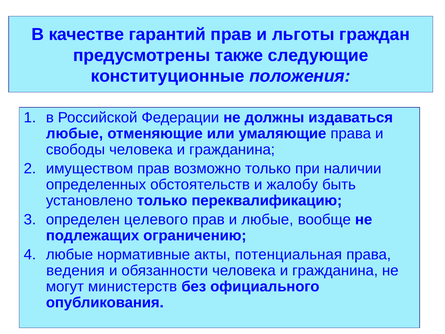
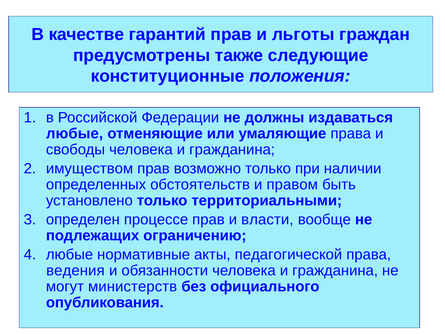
жалобу: жалобу -> правом
переквалификацию: переквалификацию -> территориальными
целевого: целевого -> процессе
и любые: любые -> власти
потенциальная: потенциальная -> педагогической
